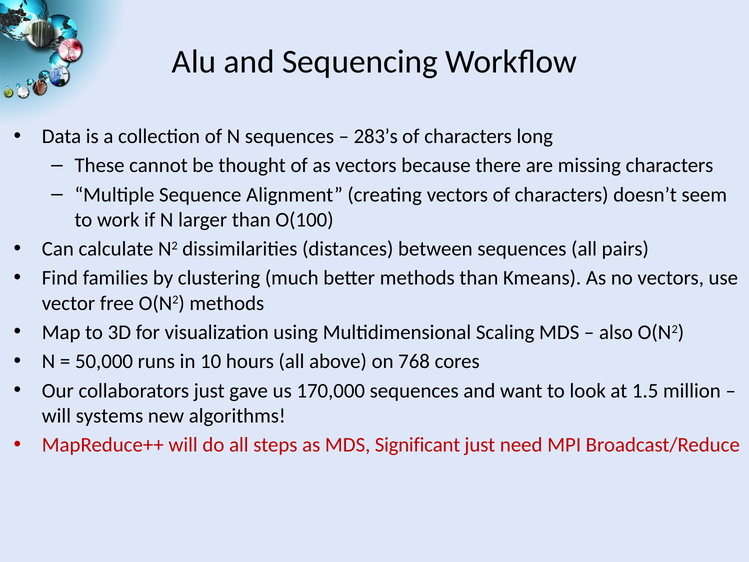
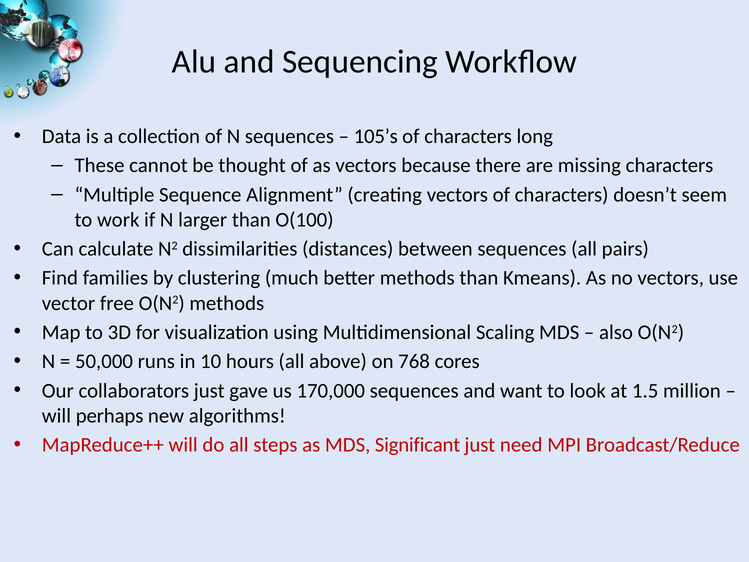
283’s: 283’s -> 105’s
systems: systems -> perhaps
